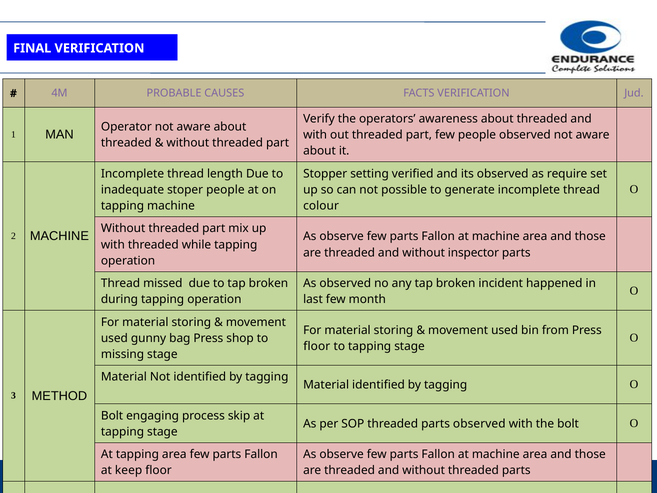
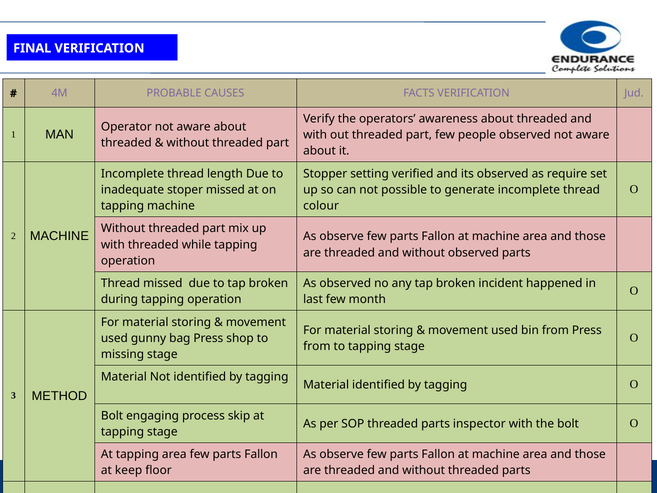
stoper people: people -> missed
without inspector: inspector -> observed
floor at (317, 346): floor -> from
parts observed: observed -> inspector
